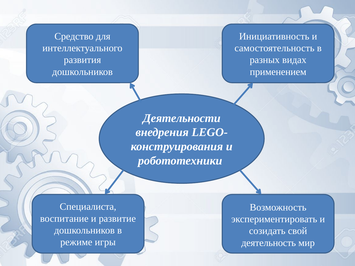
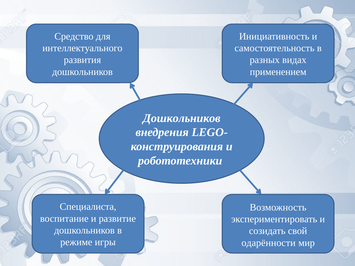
Деятельности at (182, 118): Деятельности -> Дошкольников
деятельность: деятельность -> одарённости
